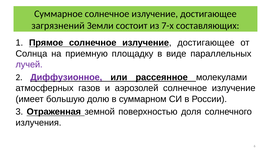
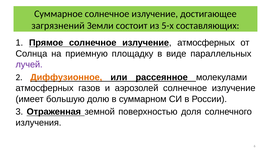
7-х: 7-х -> 5-х
Прямое солнечное излучение достигающее: достигающее -> атмосферных
Диффузионное colour: purple -> orange
